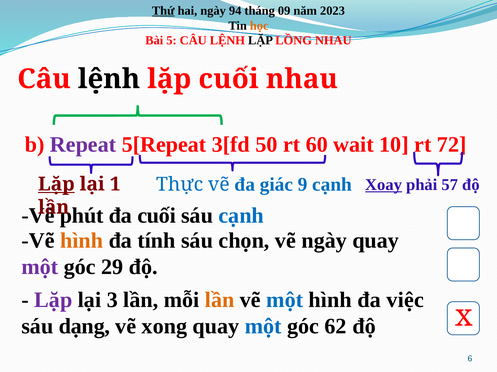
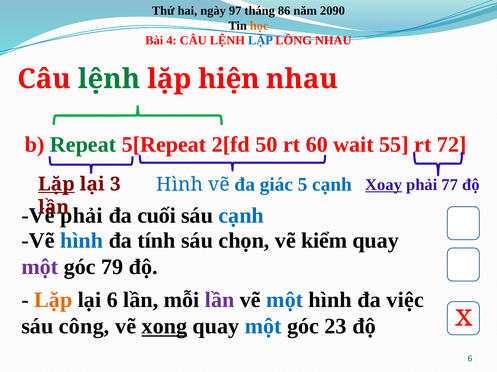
Thứ underline: present -> none
94: 94 -> 97
09: 09 -> 86
2023: 2023 -> 2090
5: 5 -> 4
LẶP at (260, 41) colour: black -> blue
lệnh at (109, 79) colour: black -> green
lặp cuối: cuối -> hiện
Repeat colour: purple -> green
3[fd: 3[fd -> 2[fd
10: 10 -> 55
57: 57 -> 77
1: 1 -> 3
Thực at (180, 185): Thực -> Hình
9: 9 -> 5
phút at (82, 216): phút -> phải
hình at (82, 241) colour: orange -> blue
vẽ ngày: ngày -> kiểm
29: 29 -> 79
Lặp at (53, 301) colour: purple -> orange
lại 3: 3 -> 6
lần at (220, 301) colour: orange -> purple
dạng: dạng -> công
xong underline: none -> present
62: 62 -> 23
